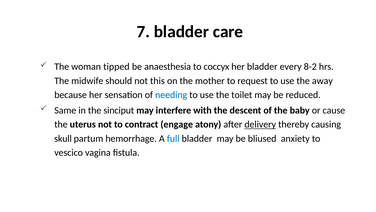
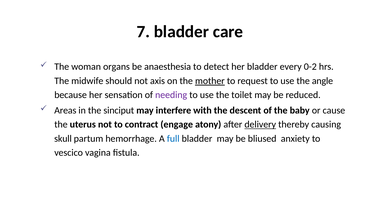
tipped: tipped -> organs
coccyx: coccyx -> detect
8-2: 8-2 -> 0-2
this: this -> axis
mother underline: none -> present
away: away -> angle
needing colour: blue -> purple
Same: Same -> Areas
